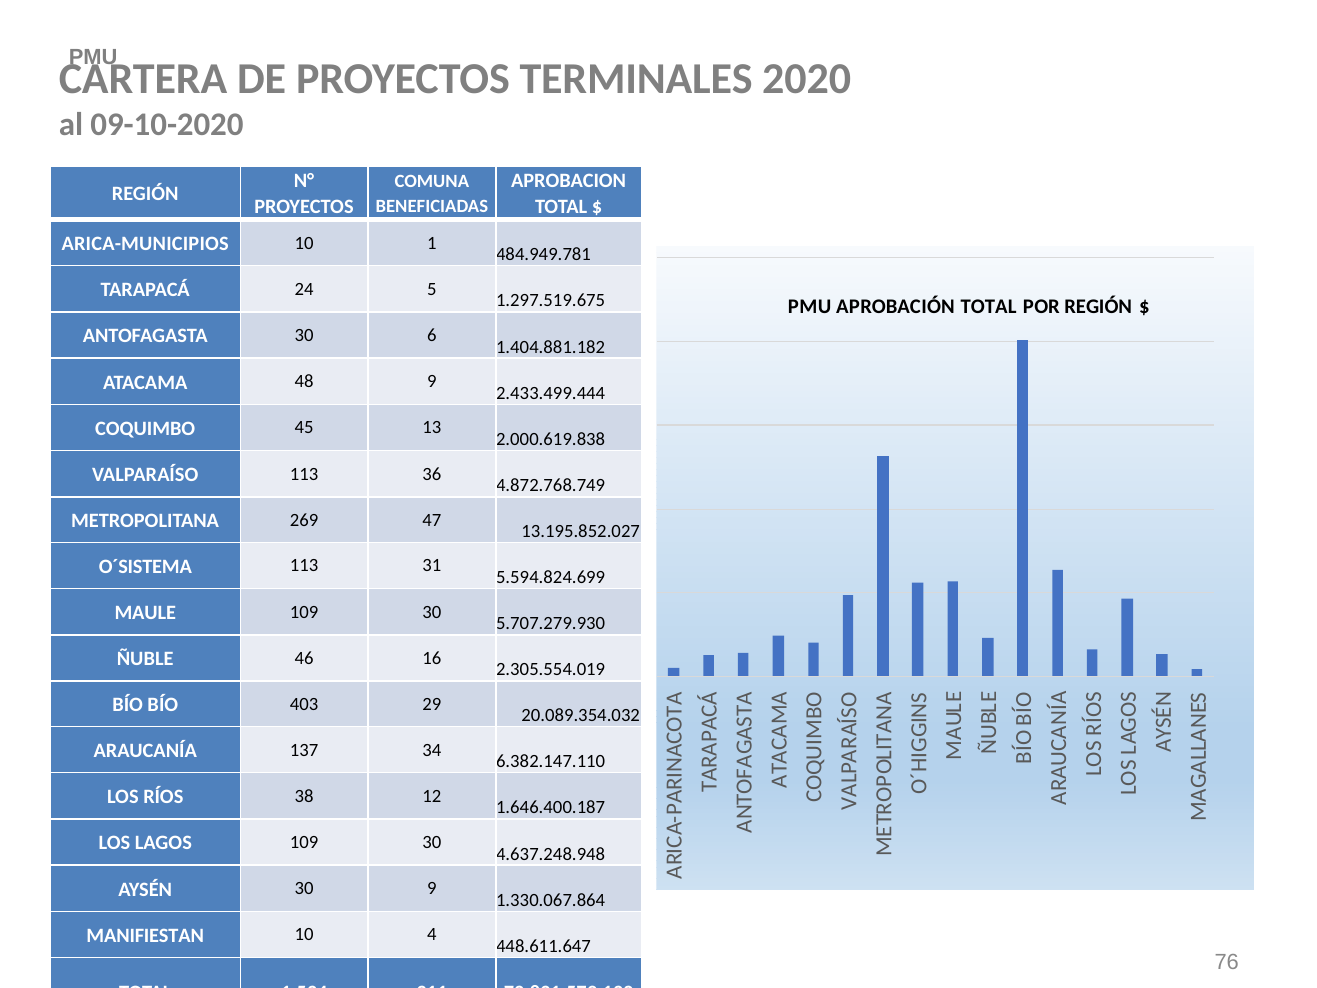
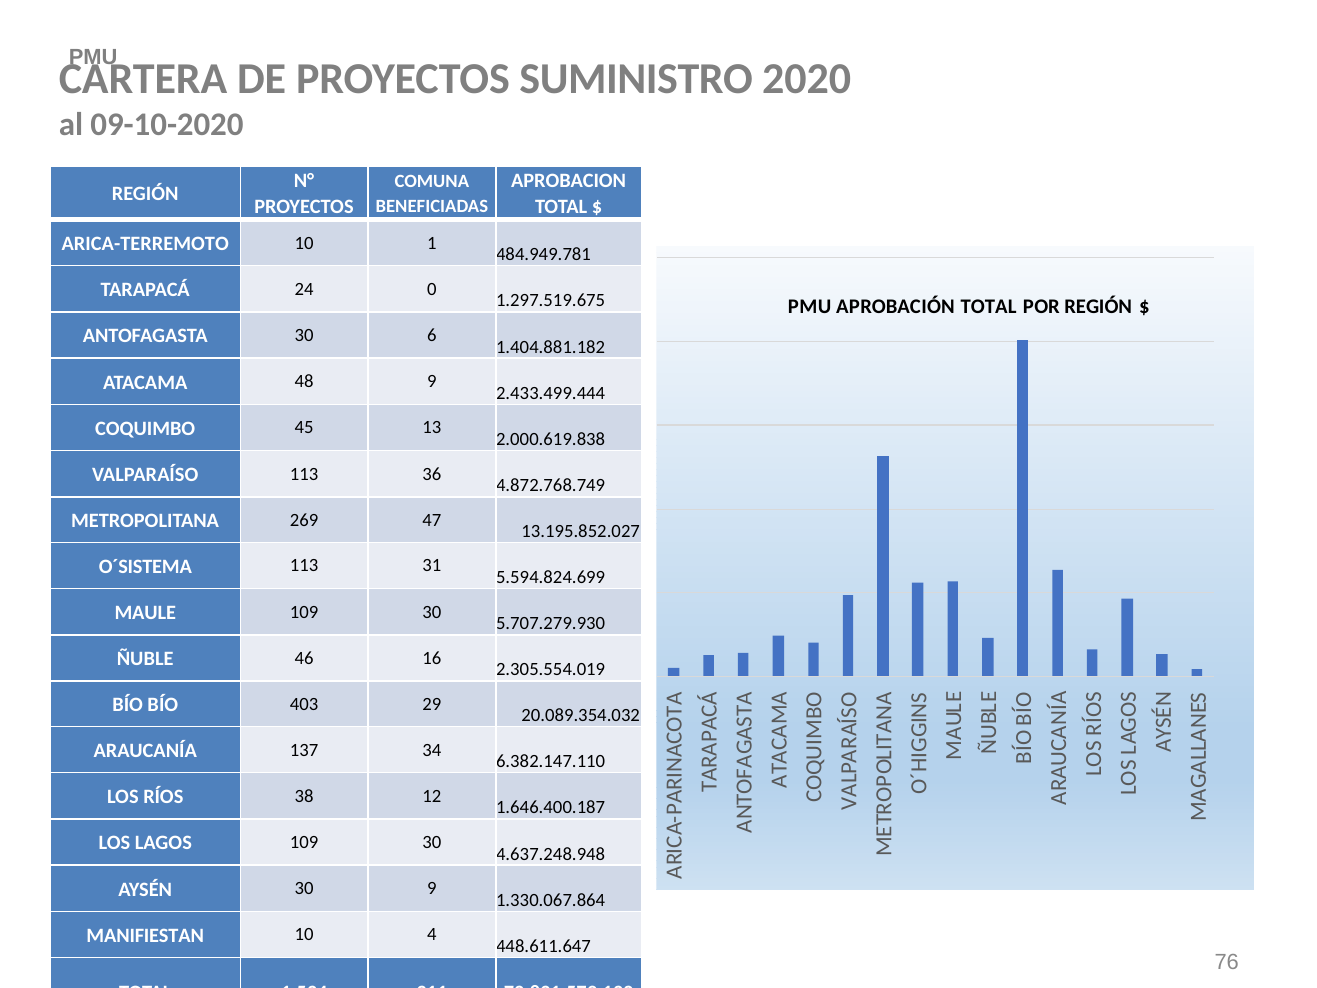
TERMINALES: TERMINALES -> SUMINISTRO
ARICA-MUNICIPIOS: ARICA-MUNICIPIOS -> ARICA-TERREMOTO
5: 5 -> 0
